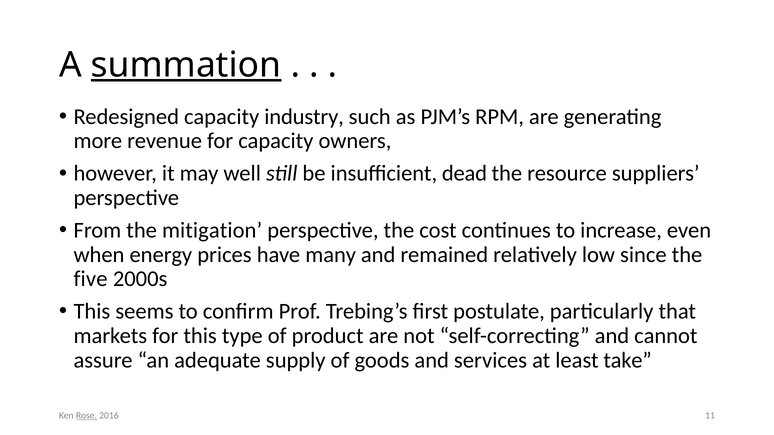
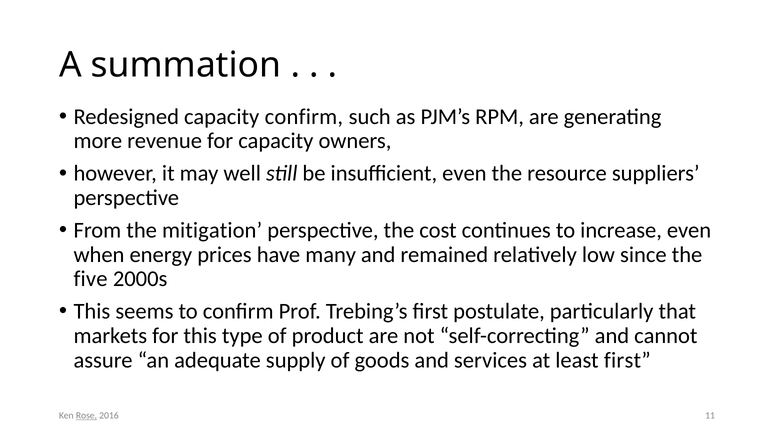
summation underline: present -> none
capacity industry: industry -> confirm
insufficient dead: dead -> even
least take: take -> first
